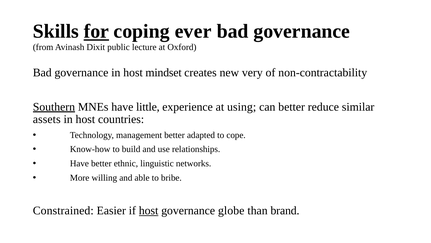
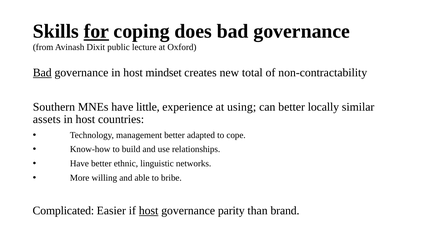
ever: ever -> does
Bad at (42, 72) underline: none -> present
very: very -> total
Southern underline: present -> none
reduce: reduce -> locally
Constrained: Constrained -> Complicated
globe: globe -> parity
